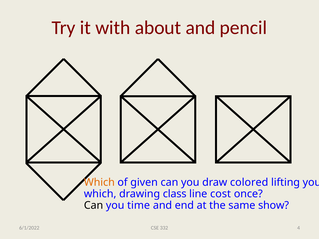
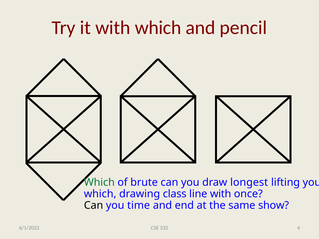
with about: about -> which
Which at (99, 183) colour: orange -> green
given: given -> brute
colored: colored -> longest
line cost: cost -> with
